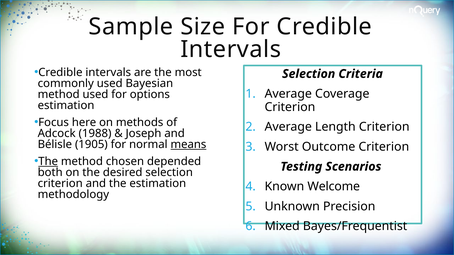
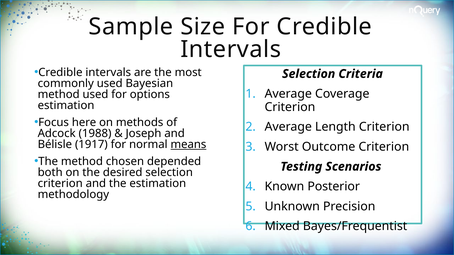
1905: 1905 -> 1917
The at (48, 162) underline: present -> none
Welcome: Welcome -> Posterior
